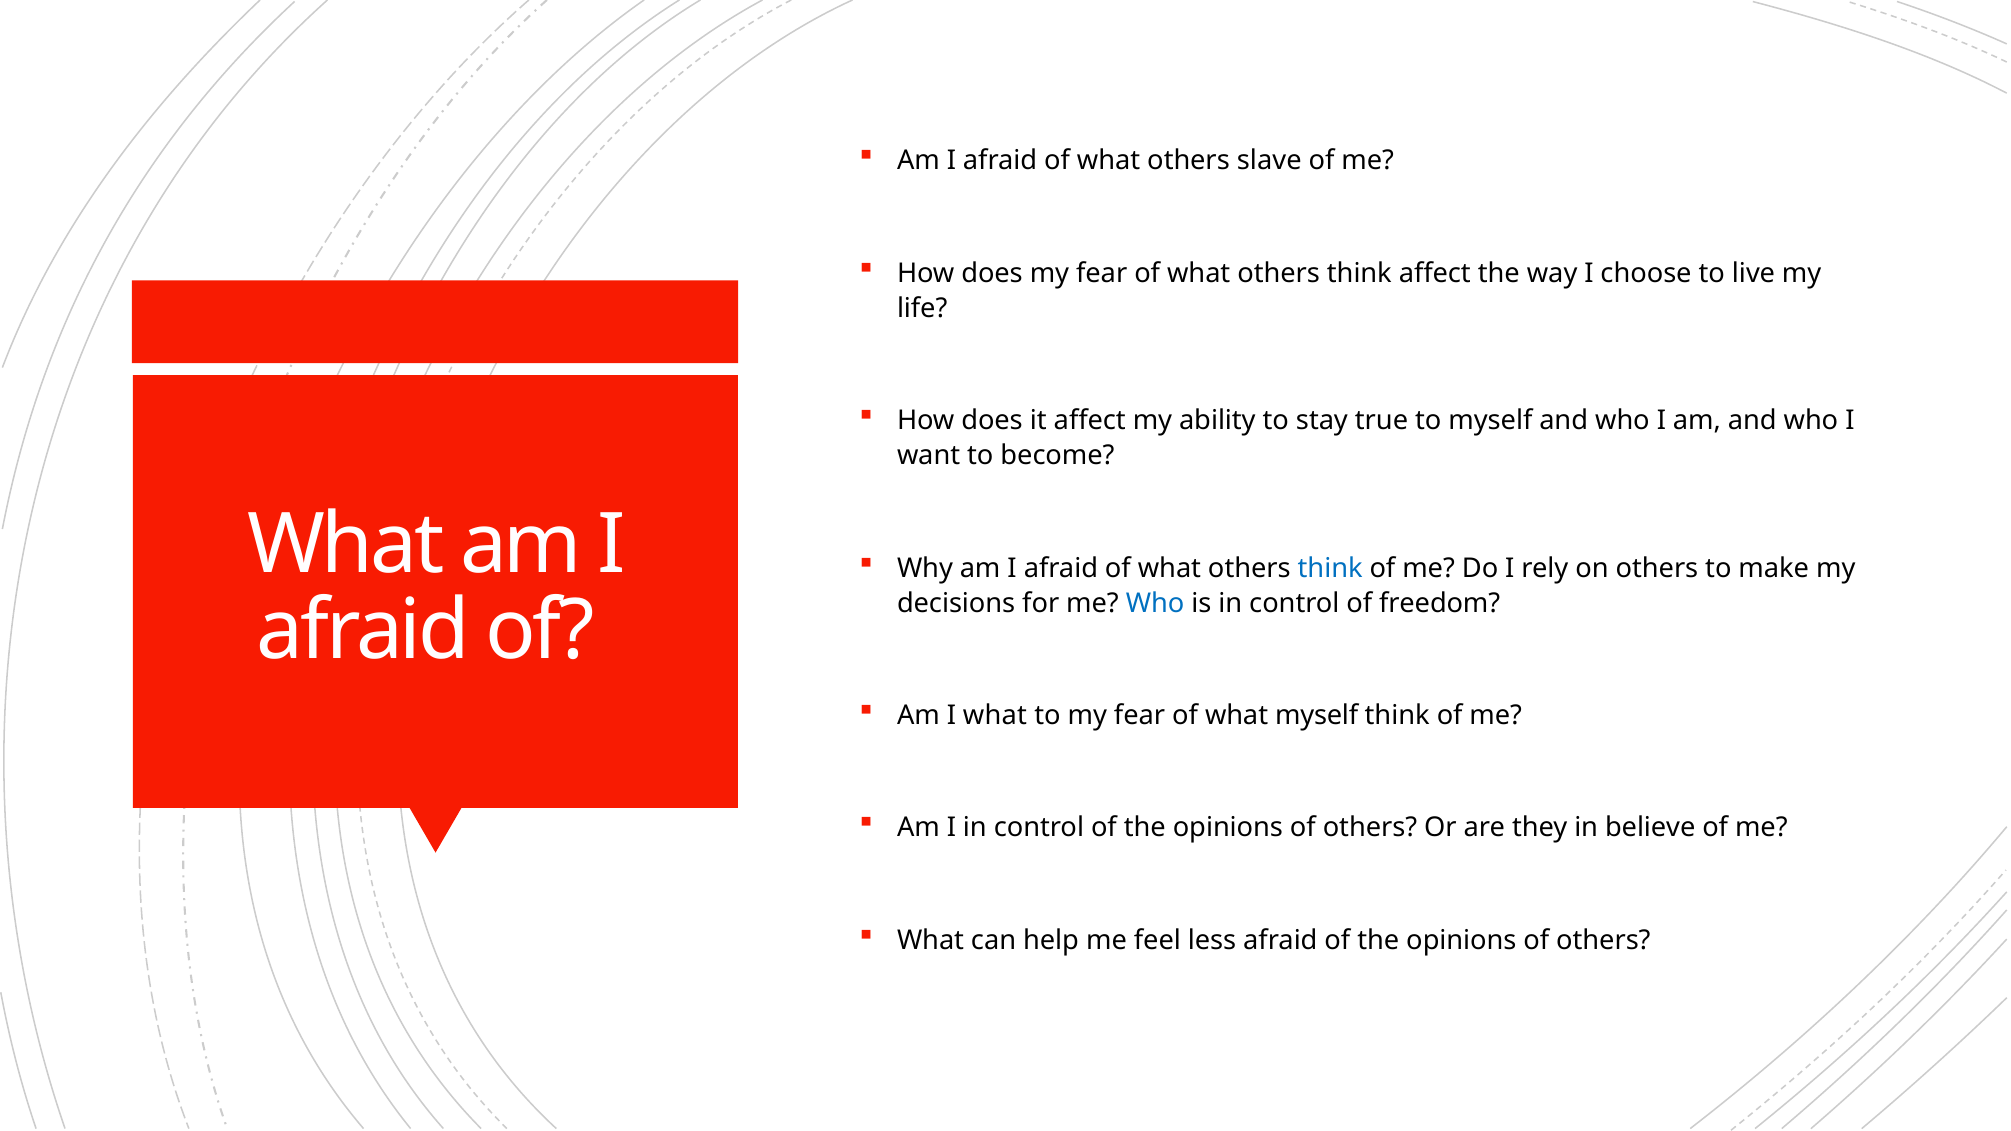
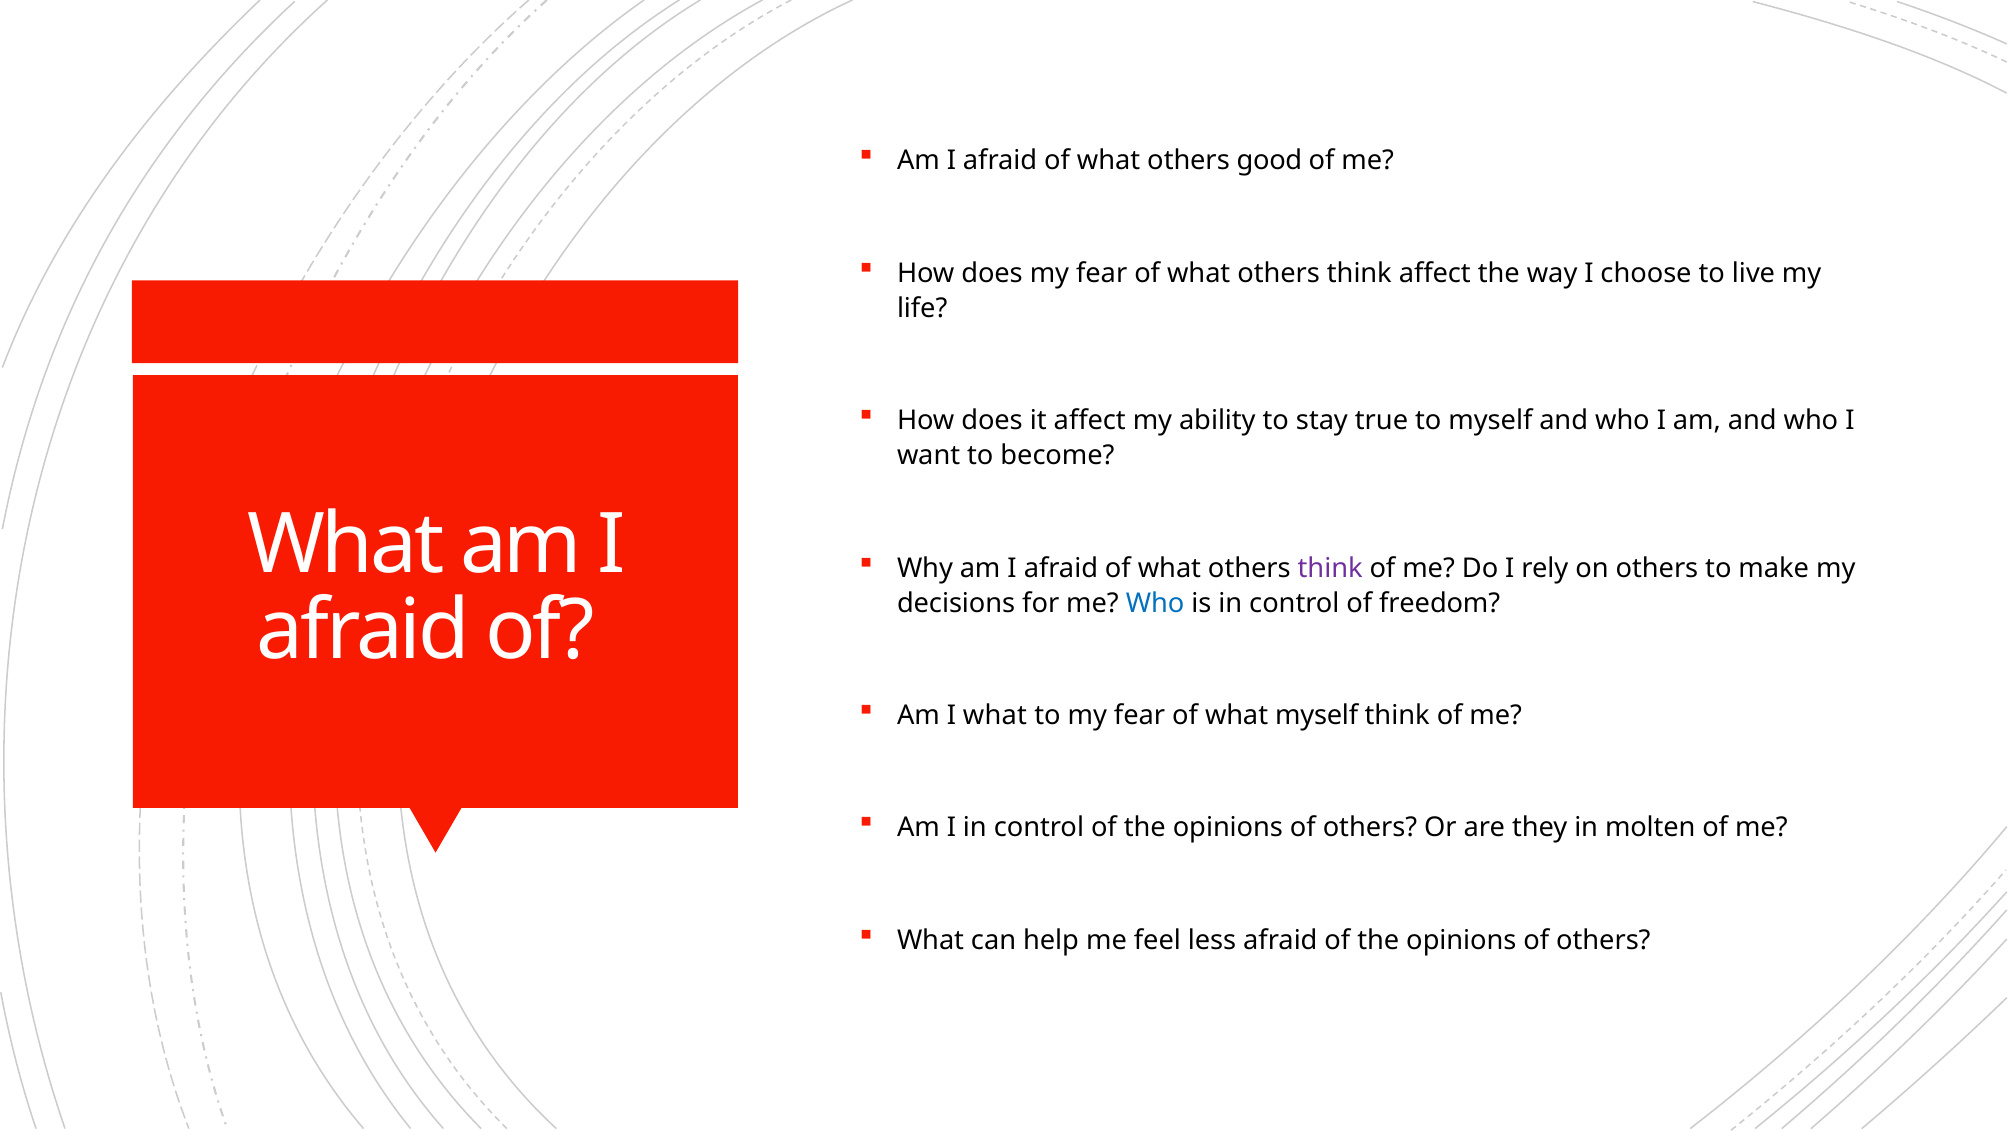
slave: slave -> good
think at (1330, 568) colour: blue -> purple
believe: believe -> molten
